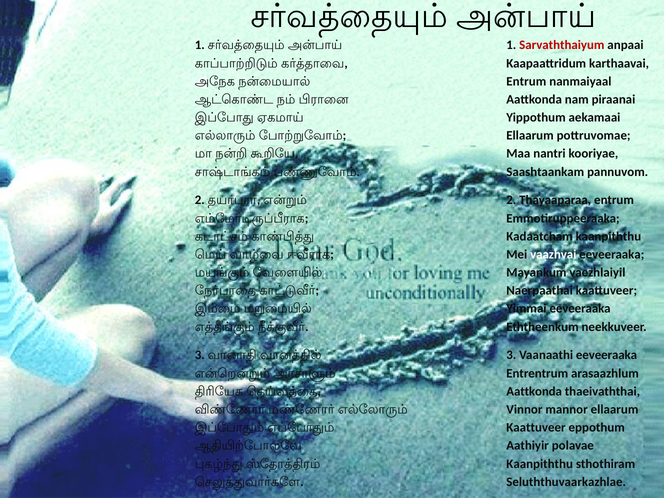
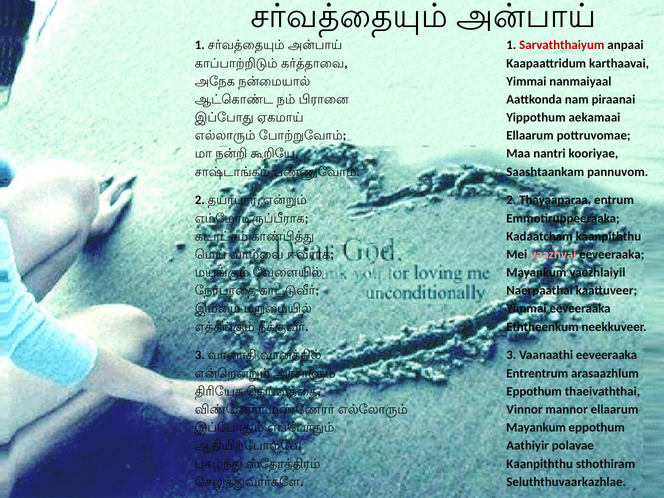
Entrum at (526, 81): Entrum -> Yimmai
vaazhvai colour: white -> pink
Aattkonda at (534, 391): Aattkonda -> Eppothum
Kaattuveer at (536, 428): Kaattuveer -> Mayankum
